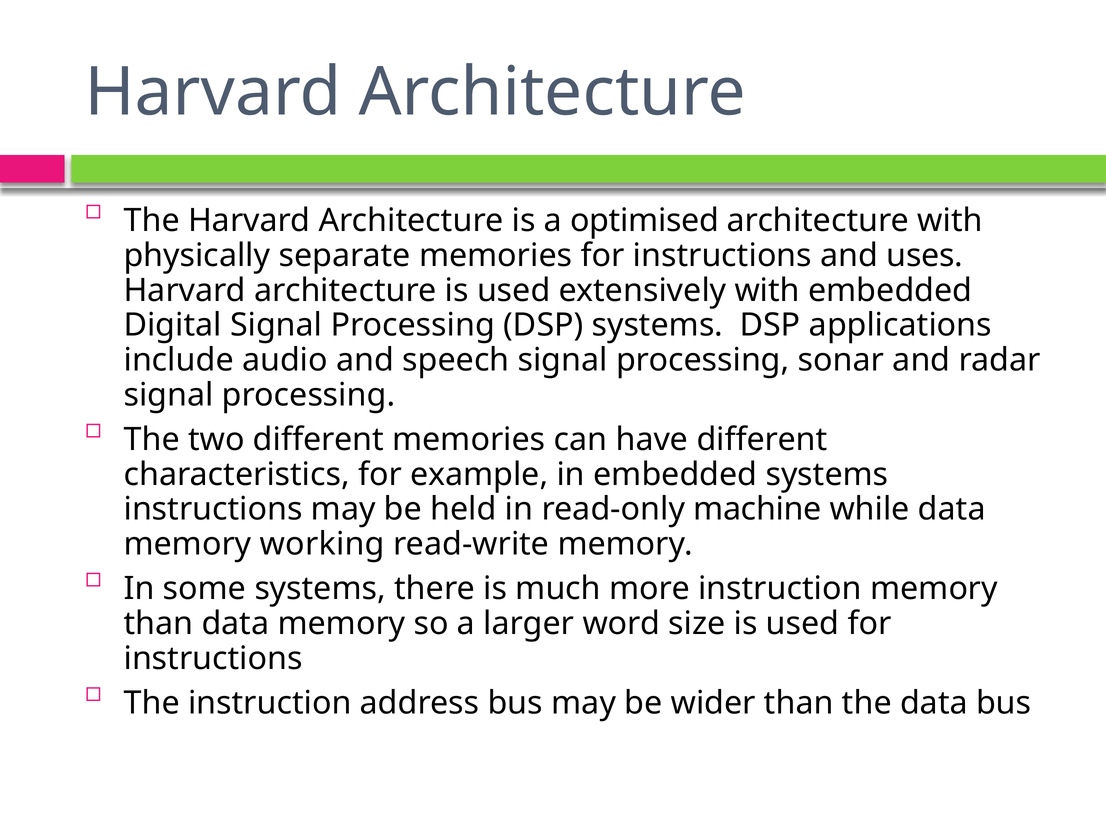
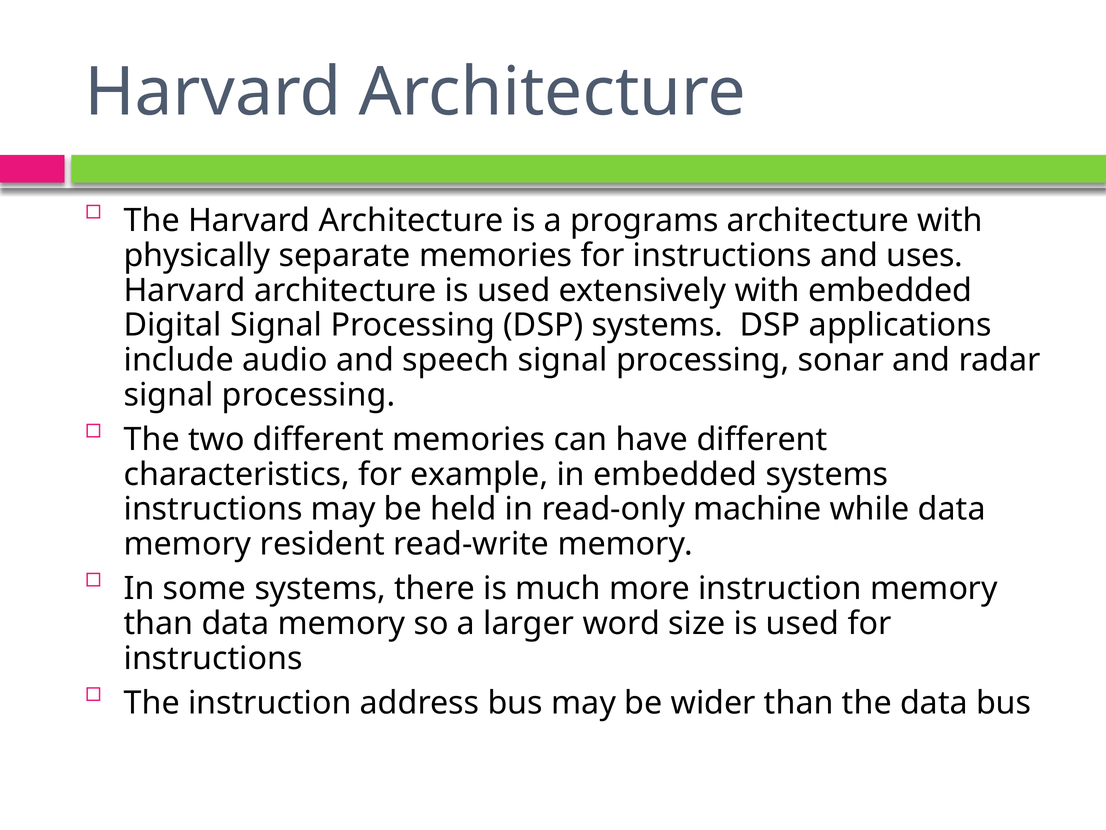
optimised: optimised -> programs
working: working -> resident
